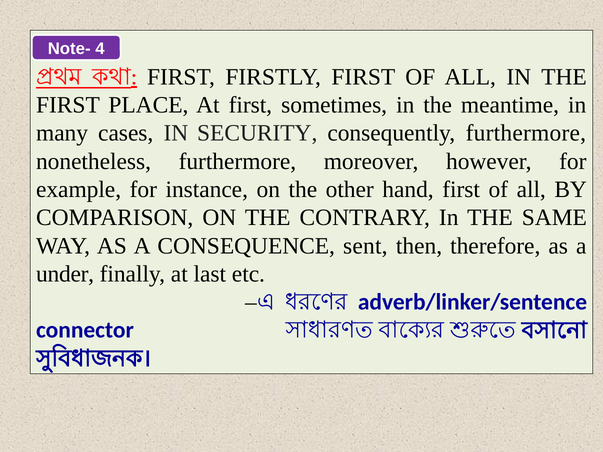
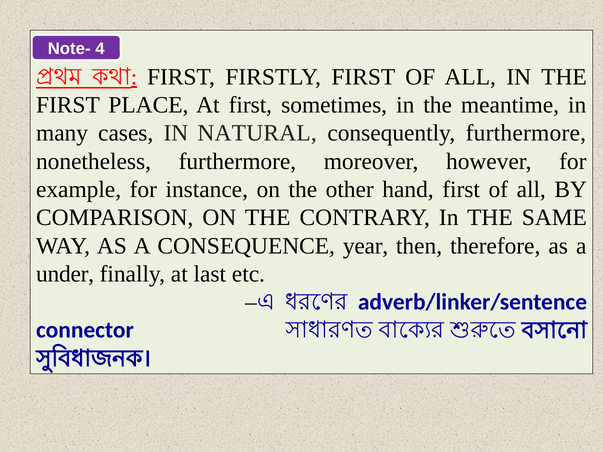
SECURITY: SECURITY -> NATURAL
sent: sent -> year
